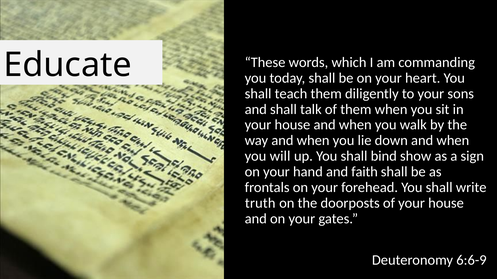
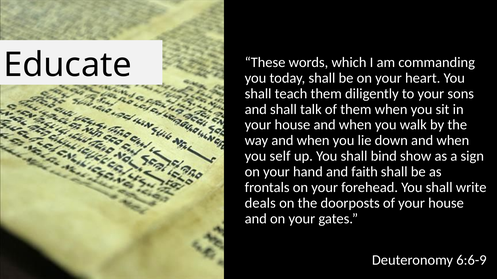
will: will -> self
truth: truth -> deals
